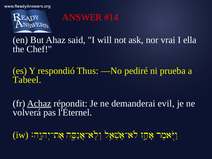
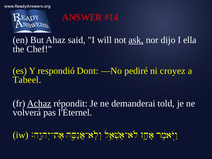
ask underline: none -> present
vrai: vrai -> dijo
Thus: Thus -> Dont
prueba: prueba -> croyez
evil: evil -> told
